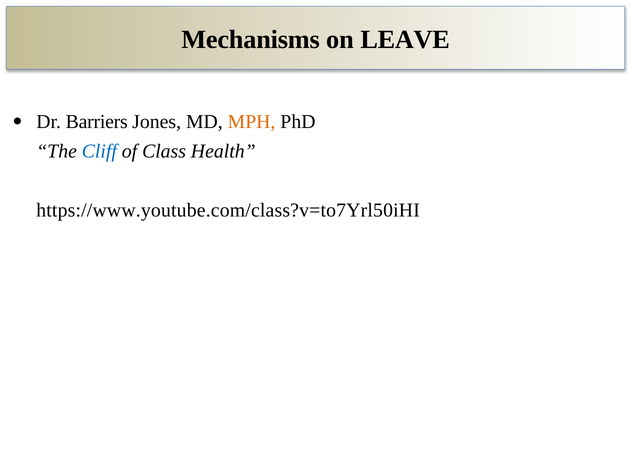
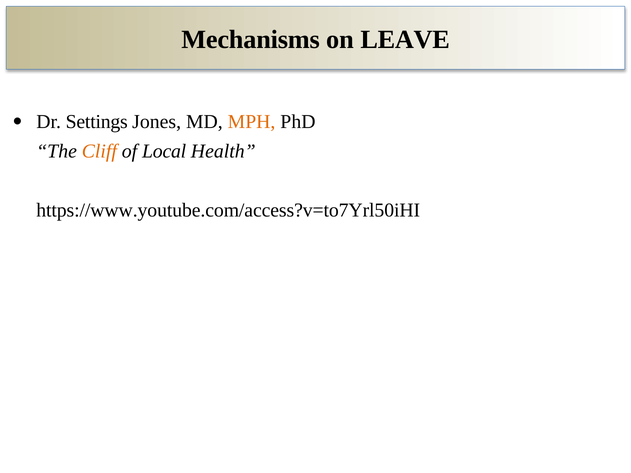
Barriers: Barriers -> Settings
Cliff colour: blue -> orange
Class: Class -> Local
https://www.youtube.com/class?v=to7Yrl50iHI: https://www.youtube.com/class?v=to7Yrl50iHI -> https://www.youtube.com/access?v=to7Yrl50iHI
